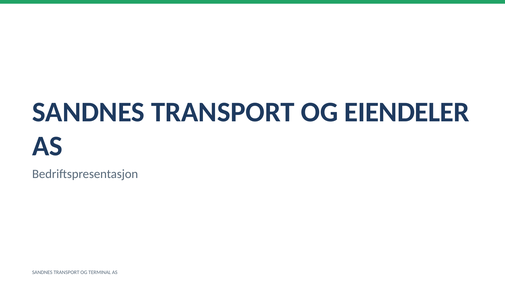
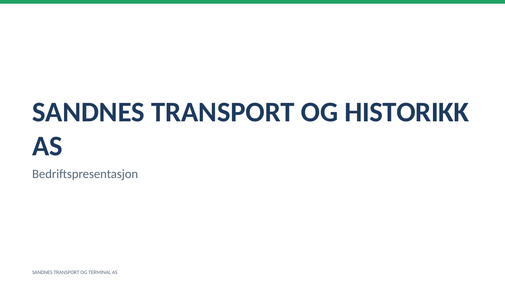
EIENDELER: EIENDELER -> HISTORIKK
